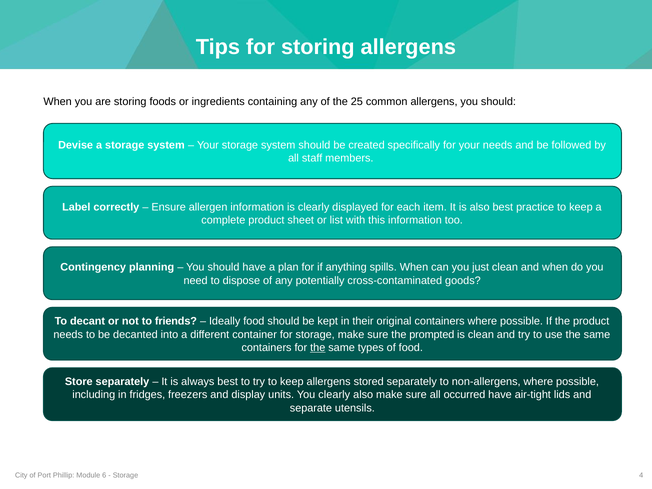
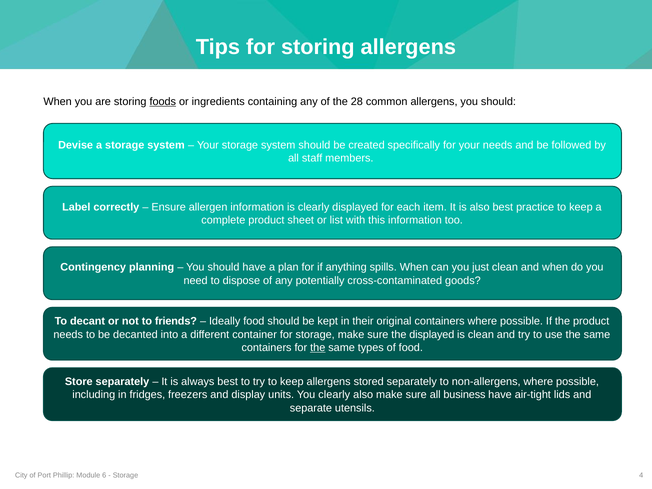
foods underline: none -> present
25: 25 -> 28
the prompted: prompted -> displayed
occurred: occurred -> business
